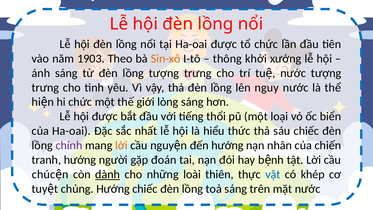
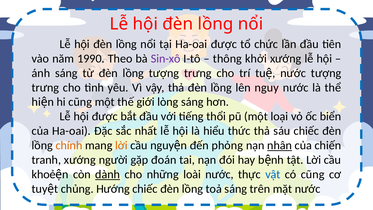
1903: 1903 -> 1990
Sin-xô colour: orange -> purple
hi chức: chức -> cũng
chính colour: purple -> orange
đến hướng: hướng -> phỏng
nhân underline: none -> present
tranh hướng: hướng -> xướng
chúc: chúc -> khoẻ
loài thiên: thiên -> nước
có khép: khép -> cũng
